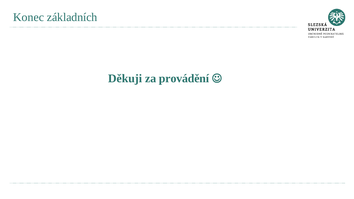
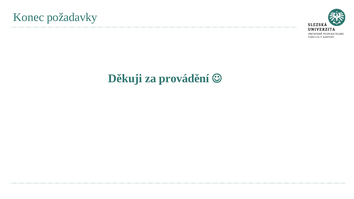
základních: základních -> požadavky
